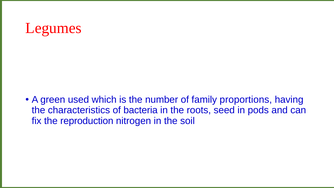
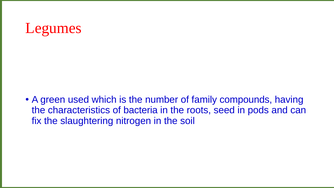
proportions: proportions -> compounds
reproduction: reproduction -> slaughtering
